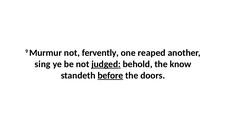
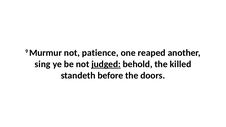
fervently: fervently -> patience
know: know -> killed
before underline: present -> none
